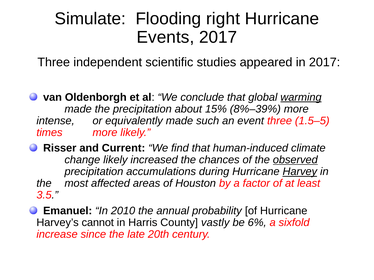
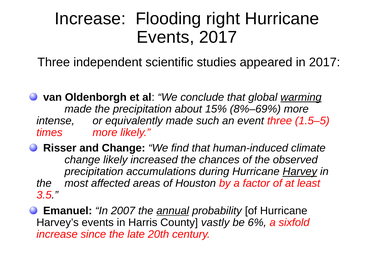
Simulate at (90, 19): Simulate -> Increase
8%–39%: 8%–39% -> 8%–69%
and Current: Current -> Change
observed underline: present -> none
2010: 2010 -> 2007
annual underline: none -> present
Harvey’s cannot: cannot -> events
